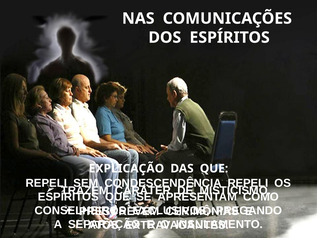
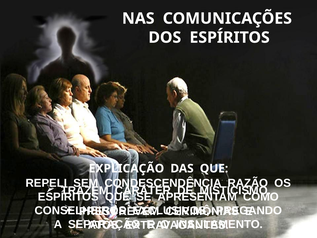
CONDESCENDÊNCIA REPELI: REPELI -> RAZÃO
